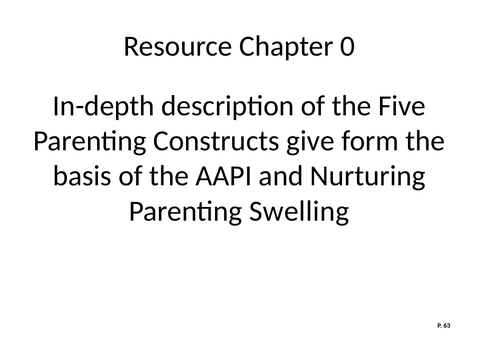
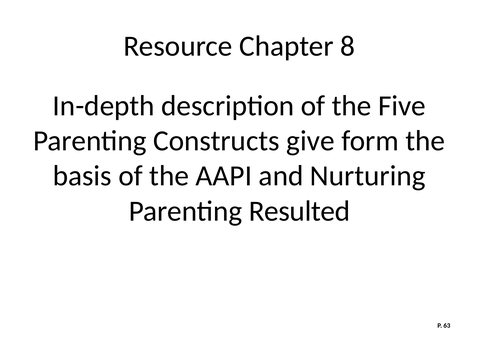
0: 0 -> 8
Swelling: Swelling -> Resulted
